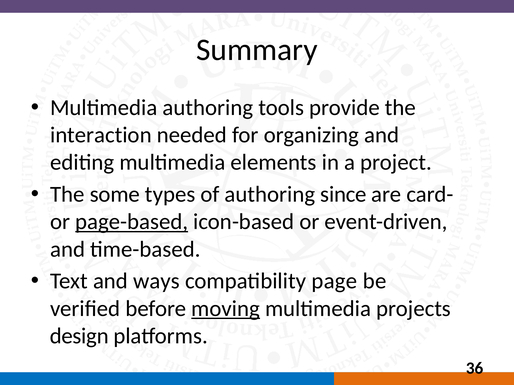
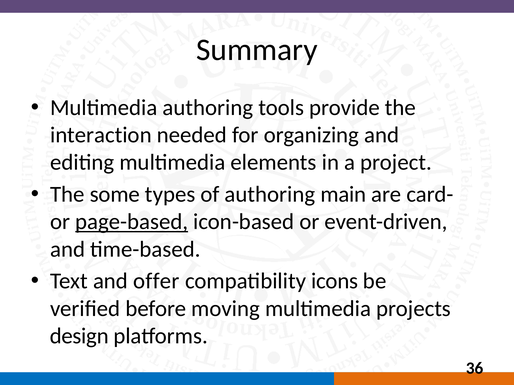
since: since -> main
ways: ways -> offer
page: page -> icons
moving underline: present -> none
